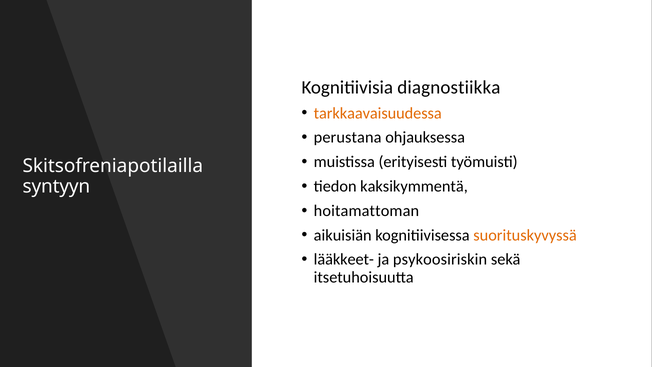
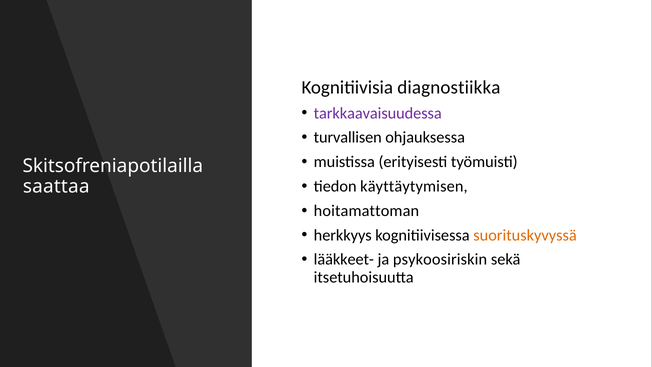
tarkkaavaisuudessa colour: orange -> purple
perustana: perustana -> turvallisen
kaksikymmentä: kaksikymmentä -> käyttäytymisen
syntyyn: syntyyn -> saattaa
aikuisiän: aikuisiän -> herkkyys
